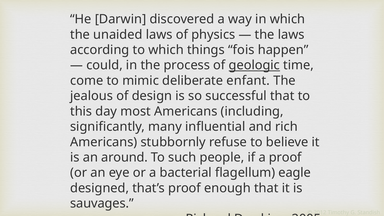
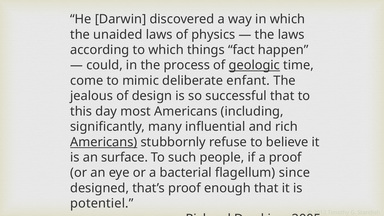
fois: fois -> fact
Americans at (104, 142) underline: none -> present
around: around -> surface
eagle: eagle -> since
sauvages: sauvages -> potentiel
